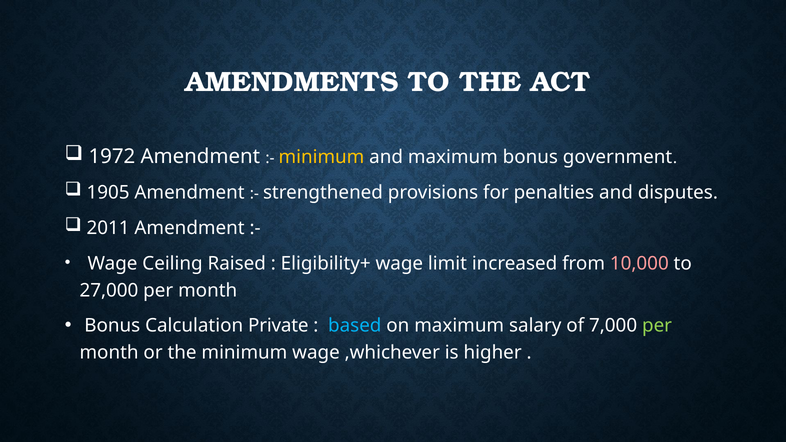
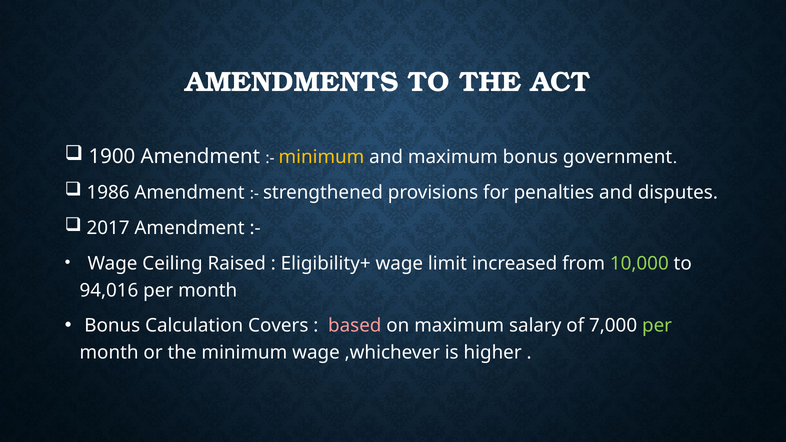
1972: 1972 -> 1900
1905: 1905 -> 1986
2011: 2011 -> 2017
10,000 colour: pink -> light green
27,000: 27,000 -> 94,016
Private: Private -> Covers
based colour: light blue -> pink
